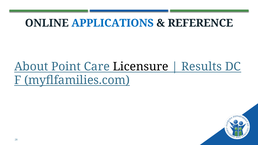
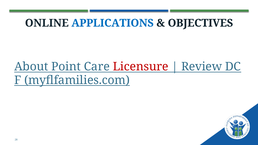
REFERENCE: REFERENCE -> OBJECTIVES
Licensure colour: black -> red
Results: Results -> Review
